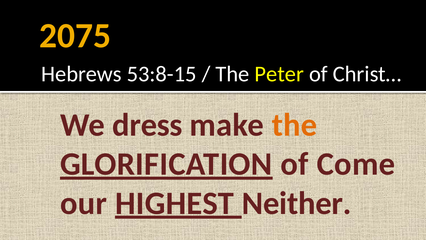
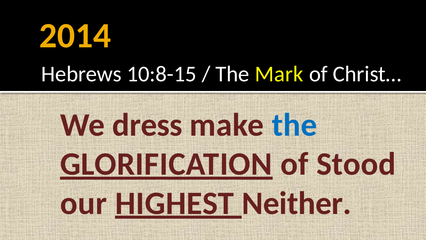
2075: 2075 -> 2014
53:8-15: 53:8-15 -> 10:8-15
Peter: Peter -> Mark
the at (294, 125) colour: orange -> blue
Come: Come -> Stood
